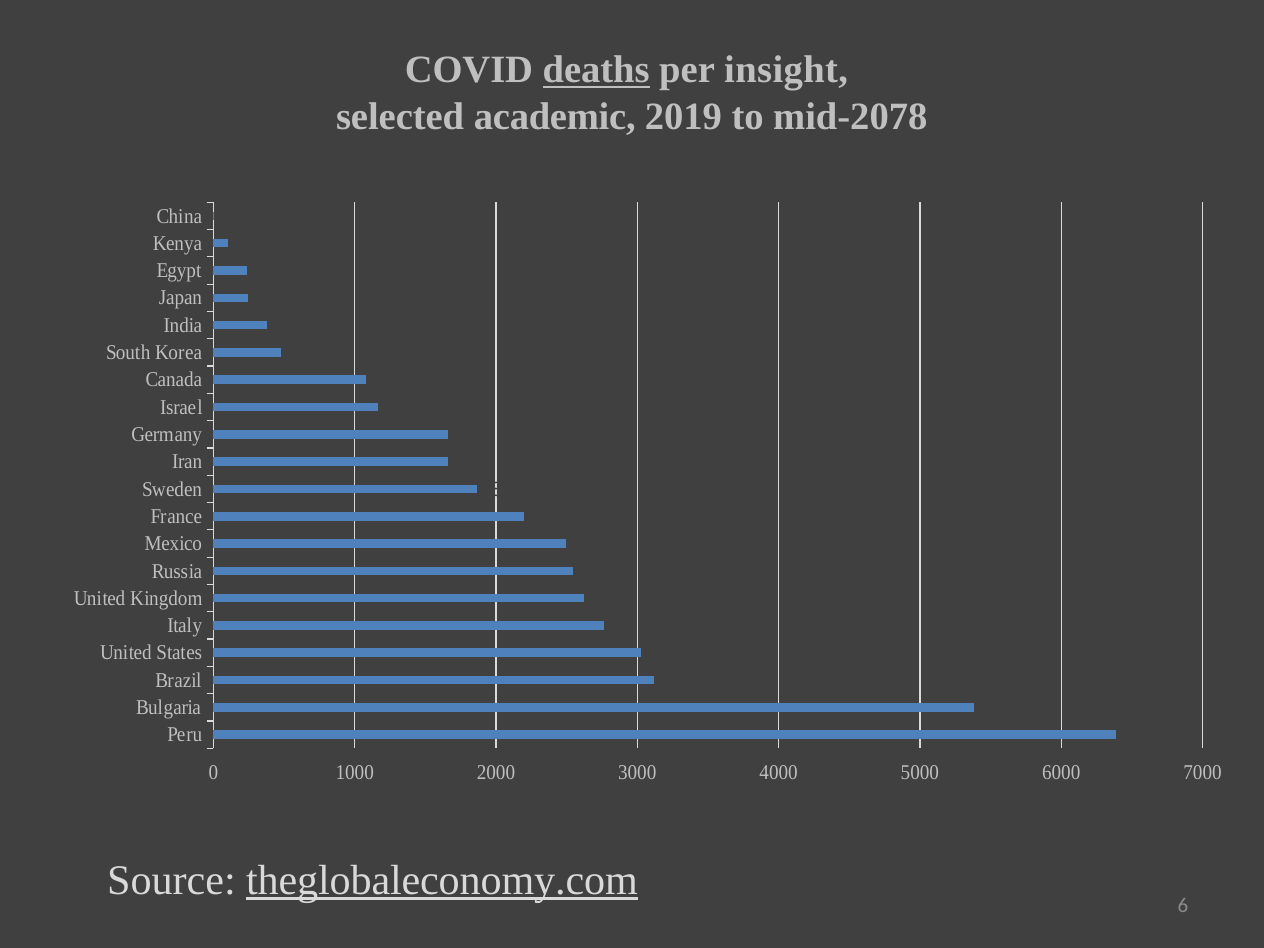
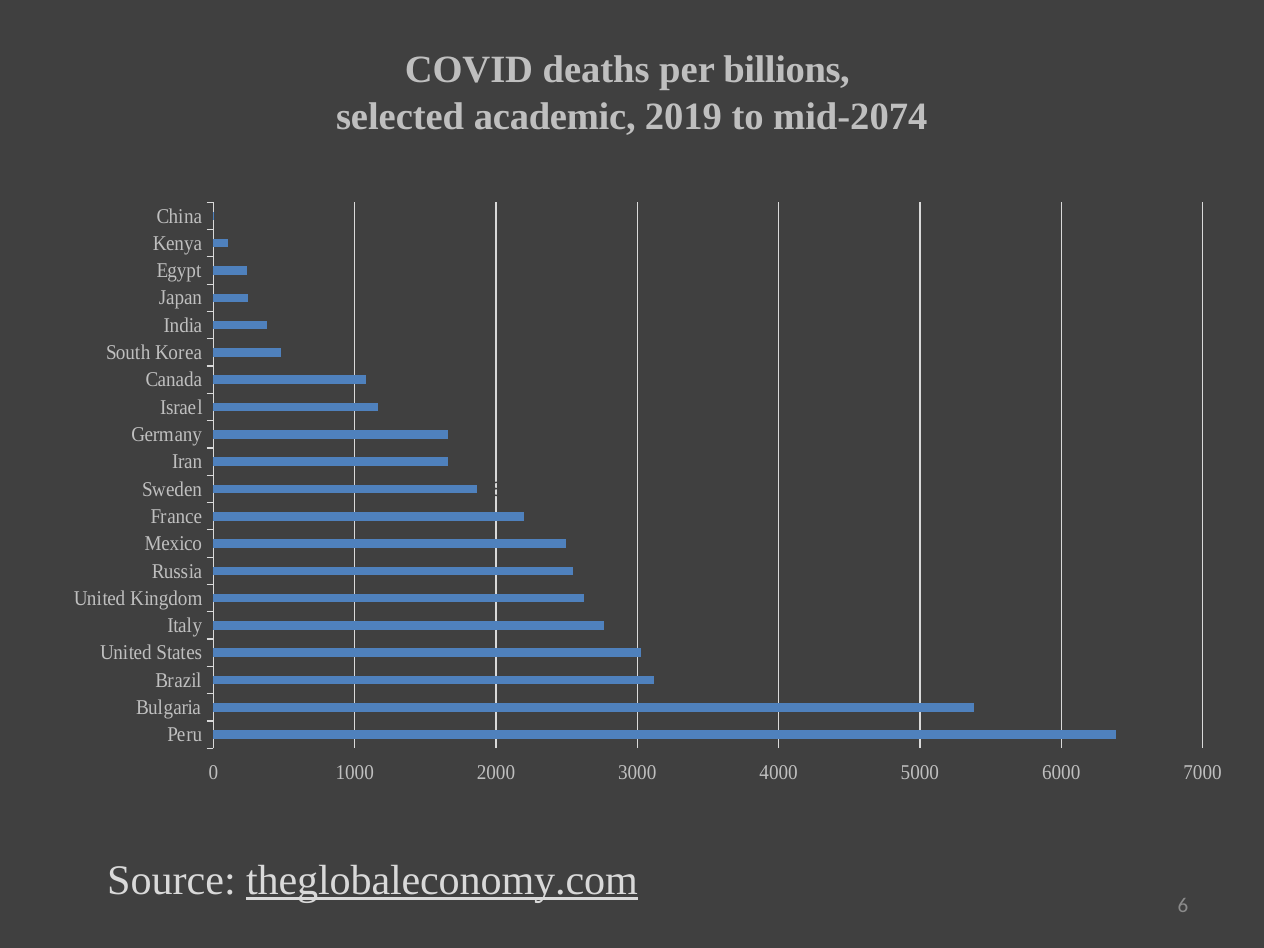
deaths underline: present -> none
insight: insight -> billions
mid-2078: mid-2078 -> mid-2074
